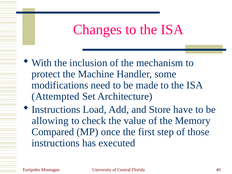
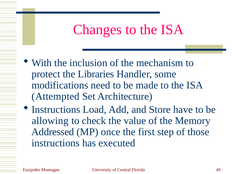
Machine: Machine -> Libraries
Compared: Compared -> Addressed
